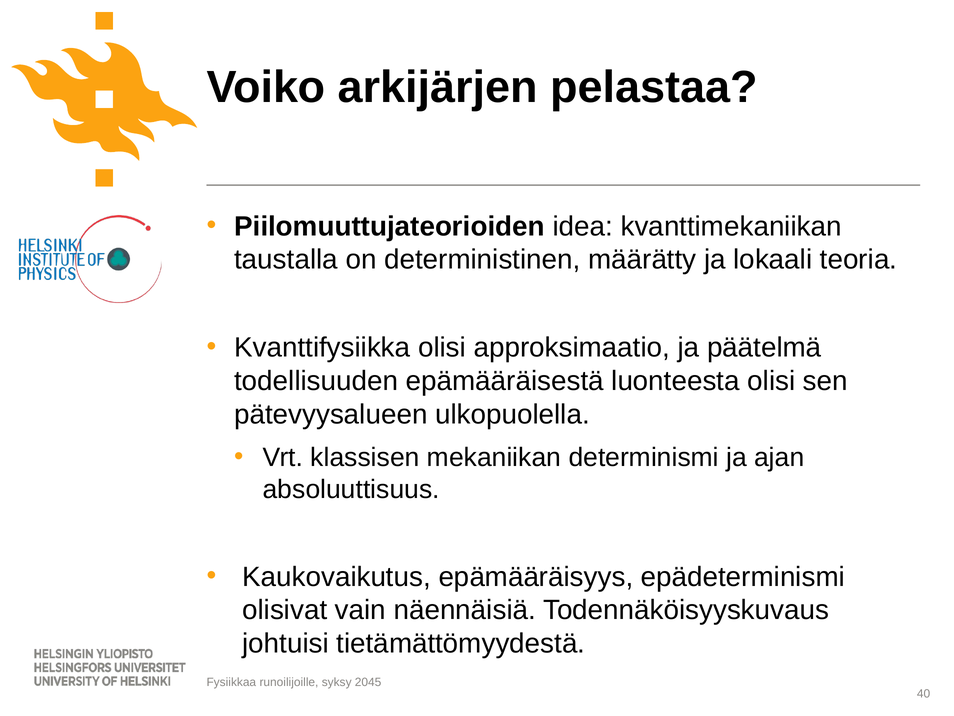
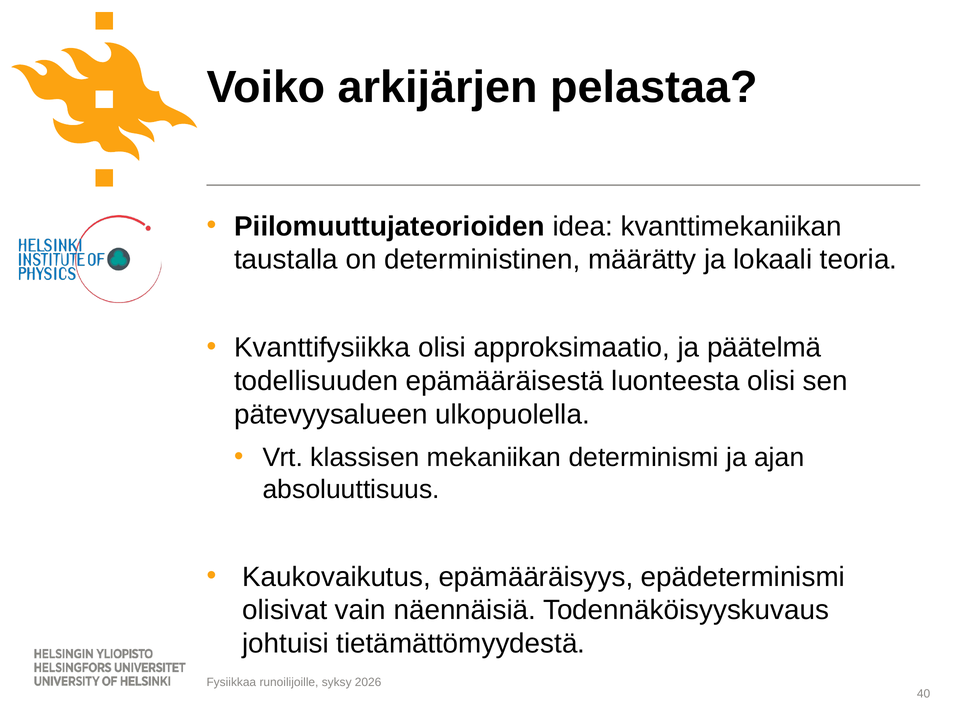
2045: 2045 -> 2026
